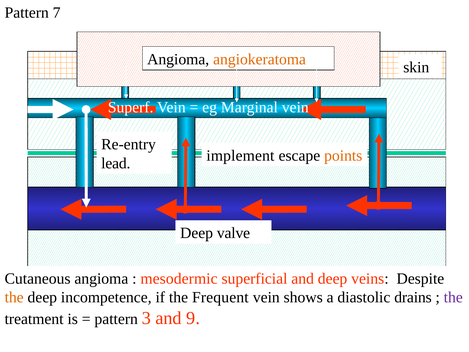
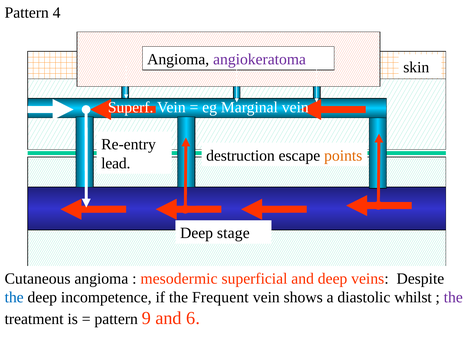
7: 7 -> 4
angiokeratoma colour: orange -> purple
implement: implement -> destruction
valve: valve -> stage
the at (14, 297) colour: orange -> blue
drains: drains -> whilst
3: 3 -> 9
9: 9 -> 6
